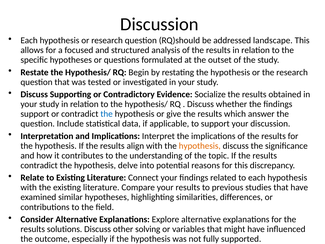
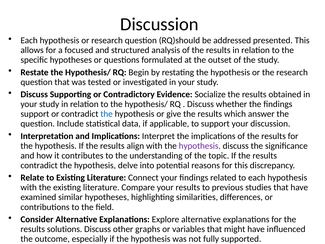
landscape: landscape -> presented
hypothesis at (200, 146) colour: orange -> purple
solving: solving -> graphs
